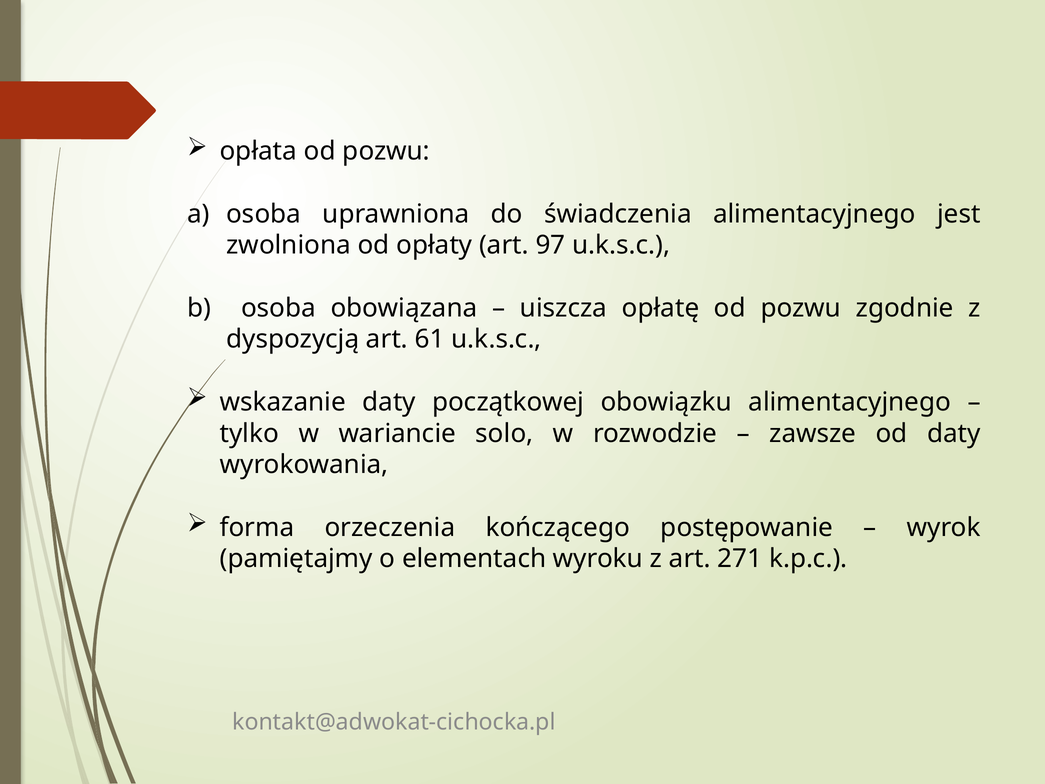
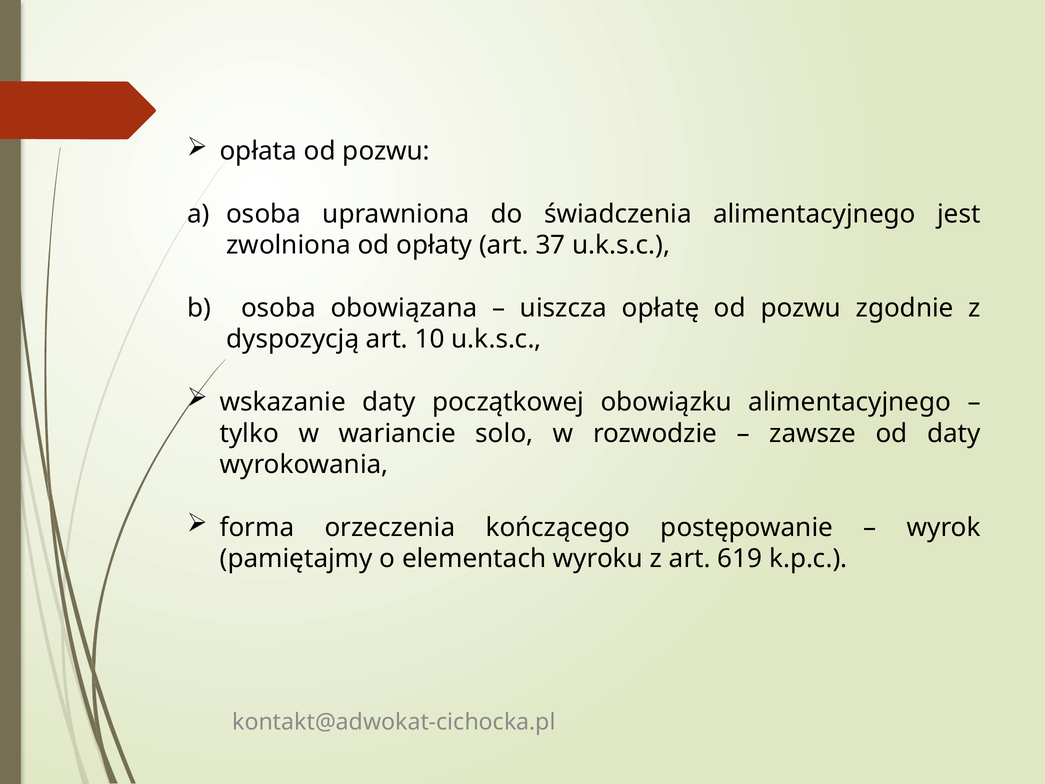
97: 97 -> 37
61: 61 -> 10
271: 271 -> 619
